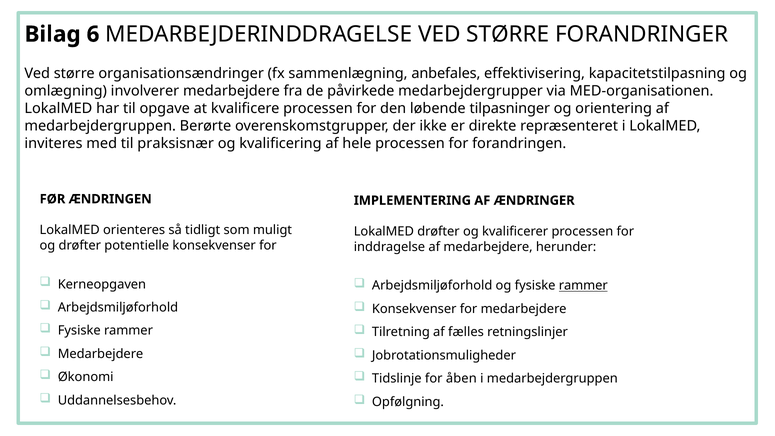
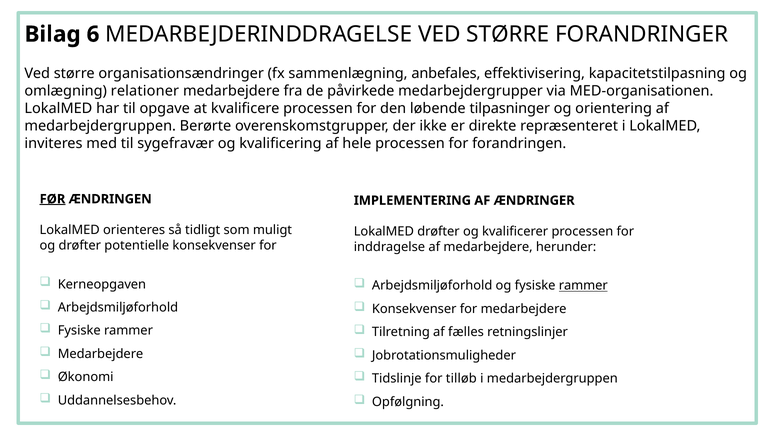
involverer: involverer -> relationer
praksisnær: praksisnær -> sygefravær
FØR underline: none -> present
åben: åben -> tilløb
